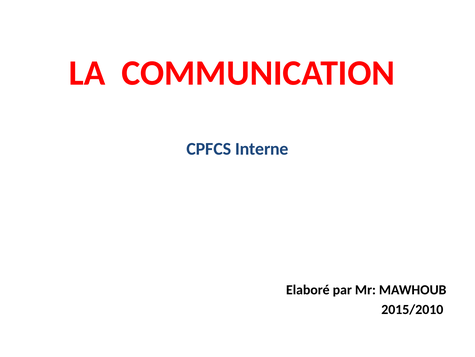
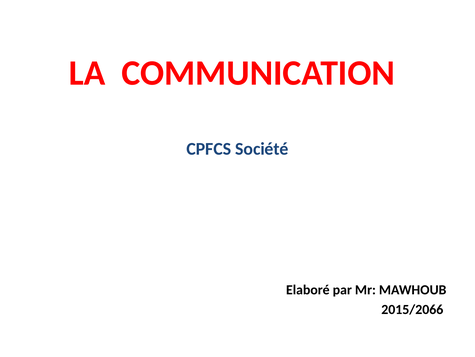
Interne: Interne -> Société
2015/2010: 2015/2010 -> 2015/2066
